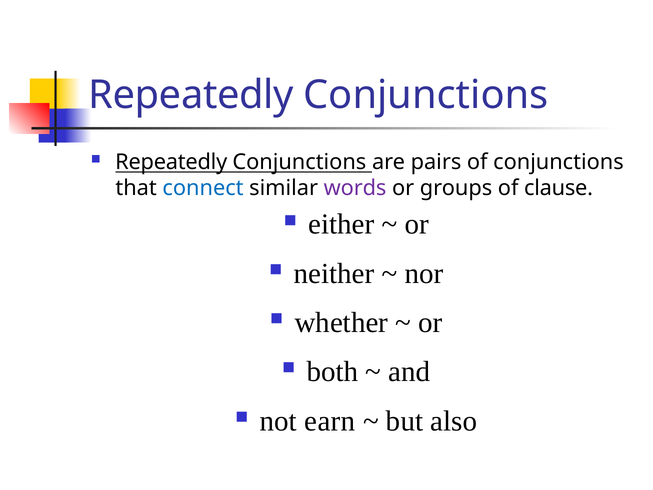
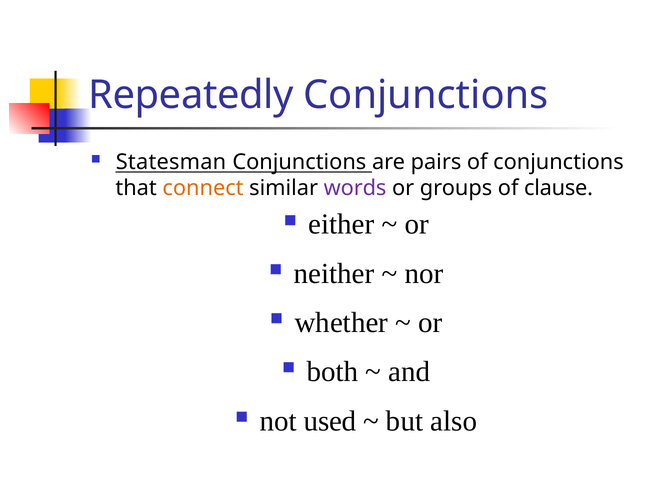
Repeatedly at (171, 162): Repeatedly -> Statesman
connect colour: blue -> orange
earn: earn -> used
